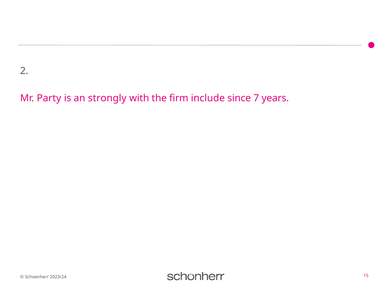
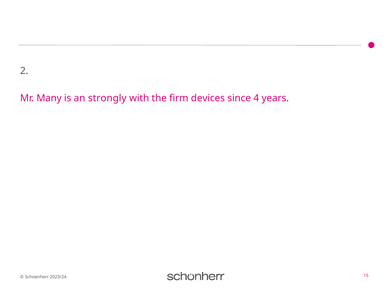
Party: Party -> Many
include: include -> devices
7: 7 -> 4
